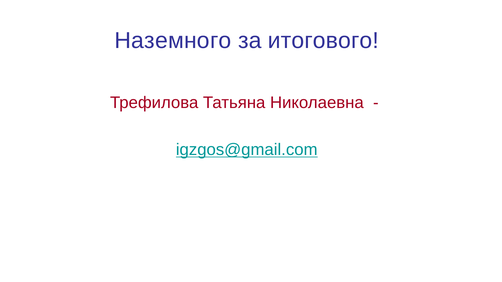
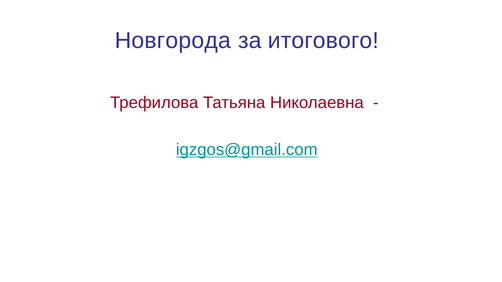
Наземного: Наземного -> Новгорода
